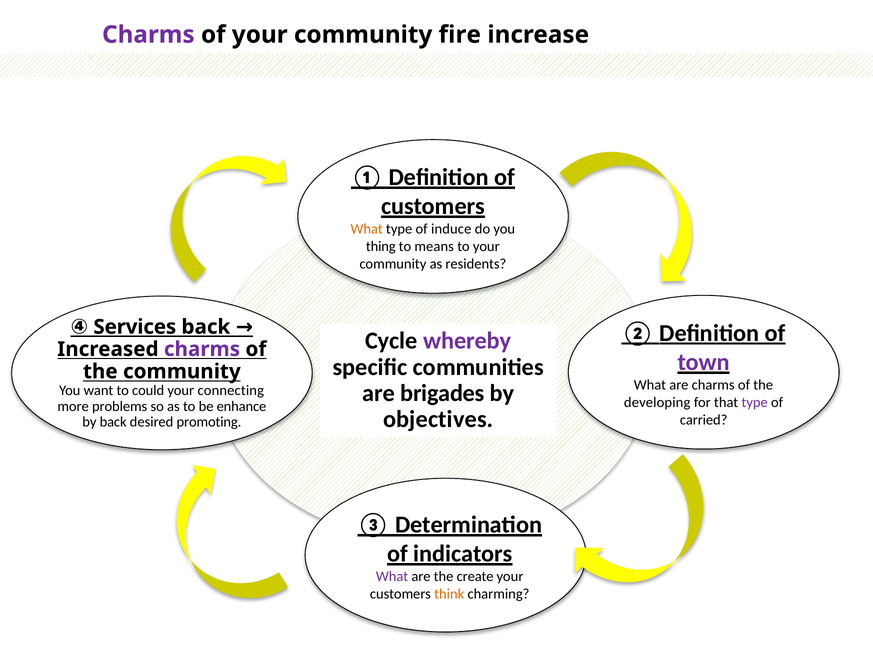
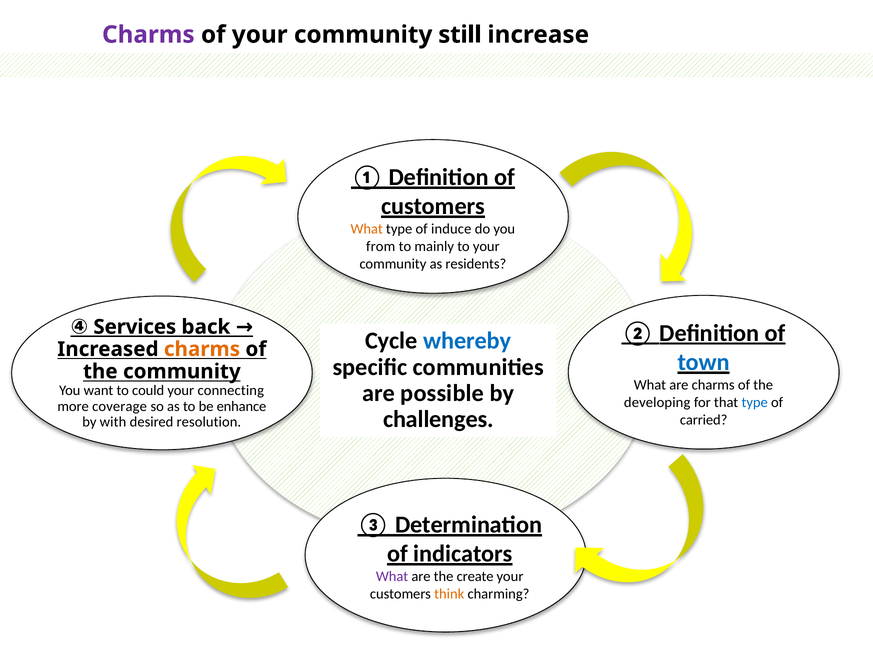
fire: fire -> still
thing: thing -> from
means: means -> mainly
whereby colour: purple -> blue
charms at (202, 349) colour: purple -> orange
town colour: purple -> blue
brigades: brigades -> possible
type at (755, 402) colour: purple -> blue
problems: problems -> coverage
objectives: objectives -> challenges
by back: back -> with
promoting: promoting -> resolution
